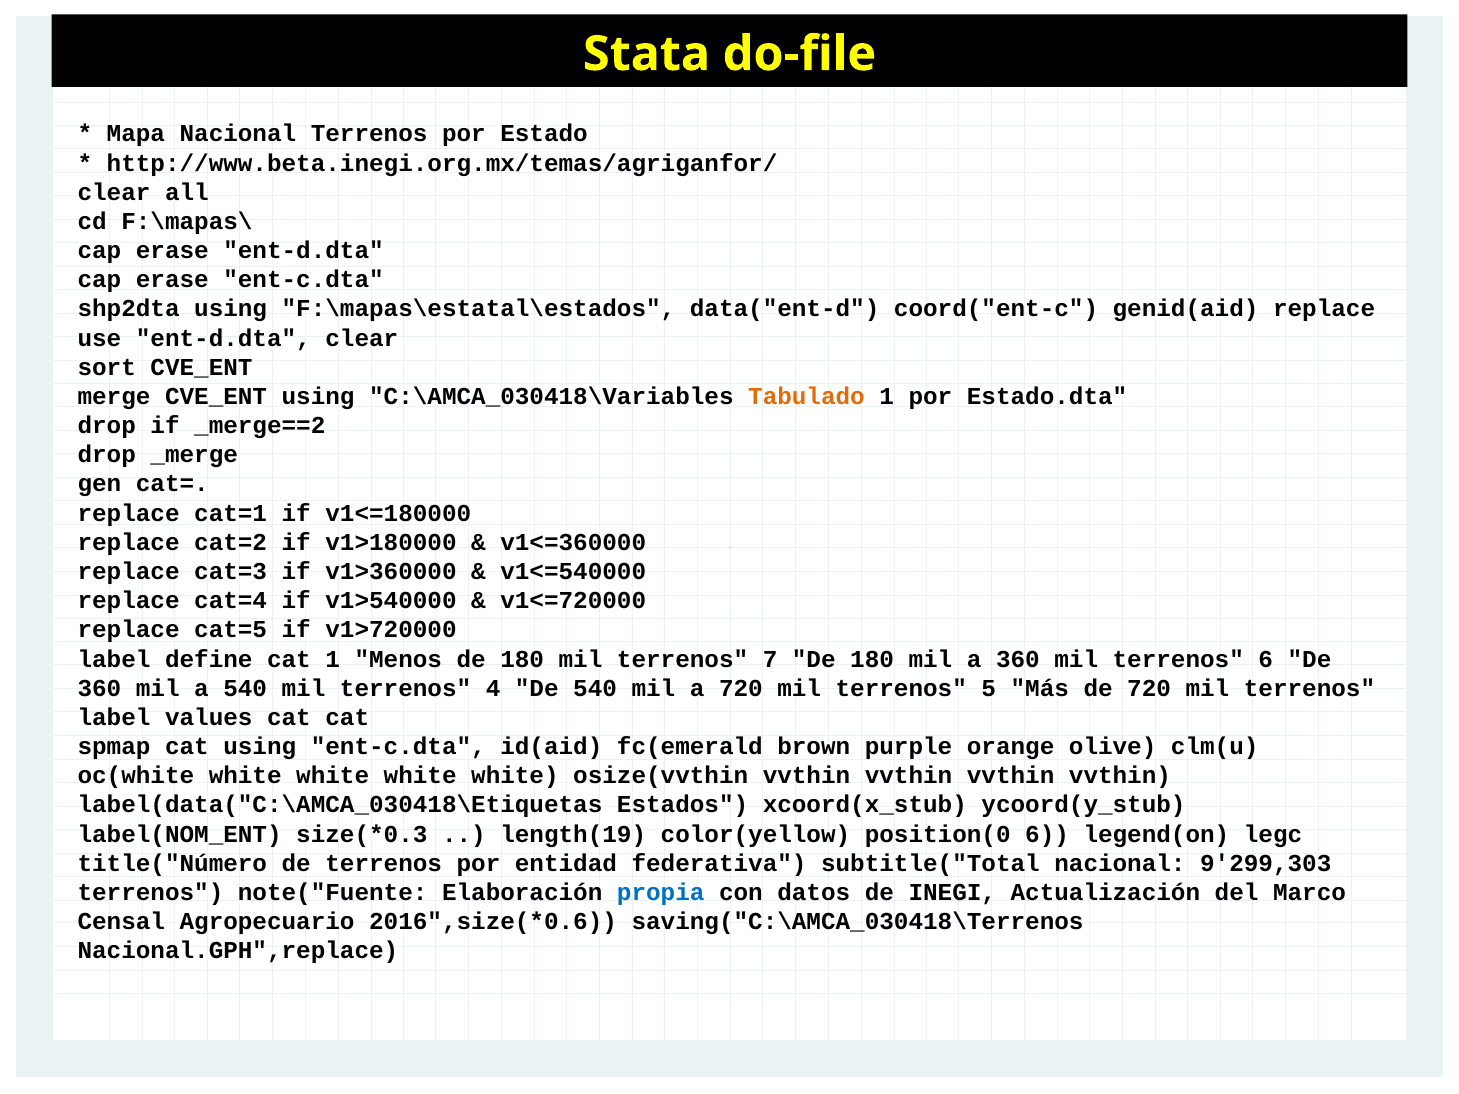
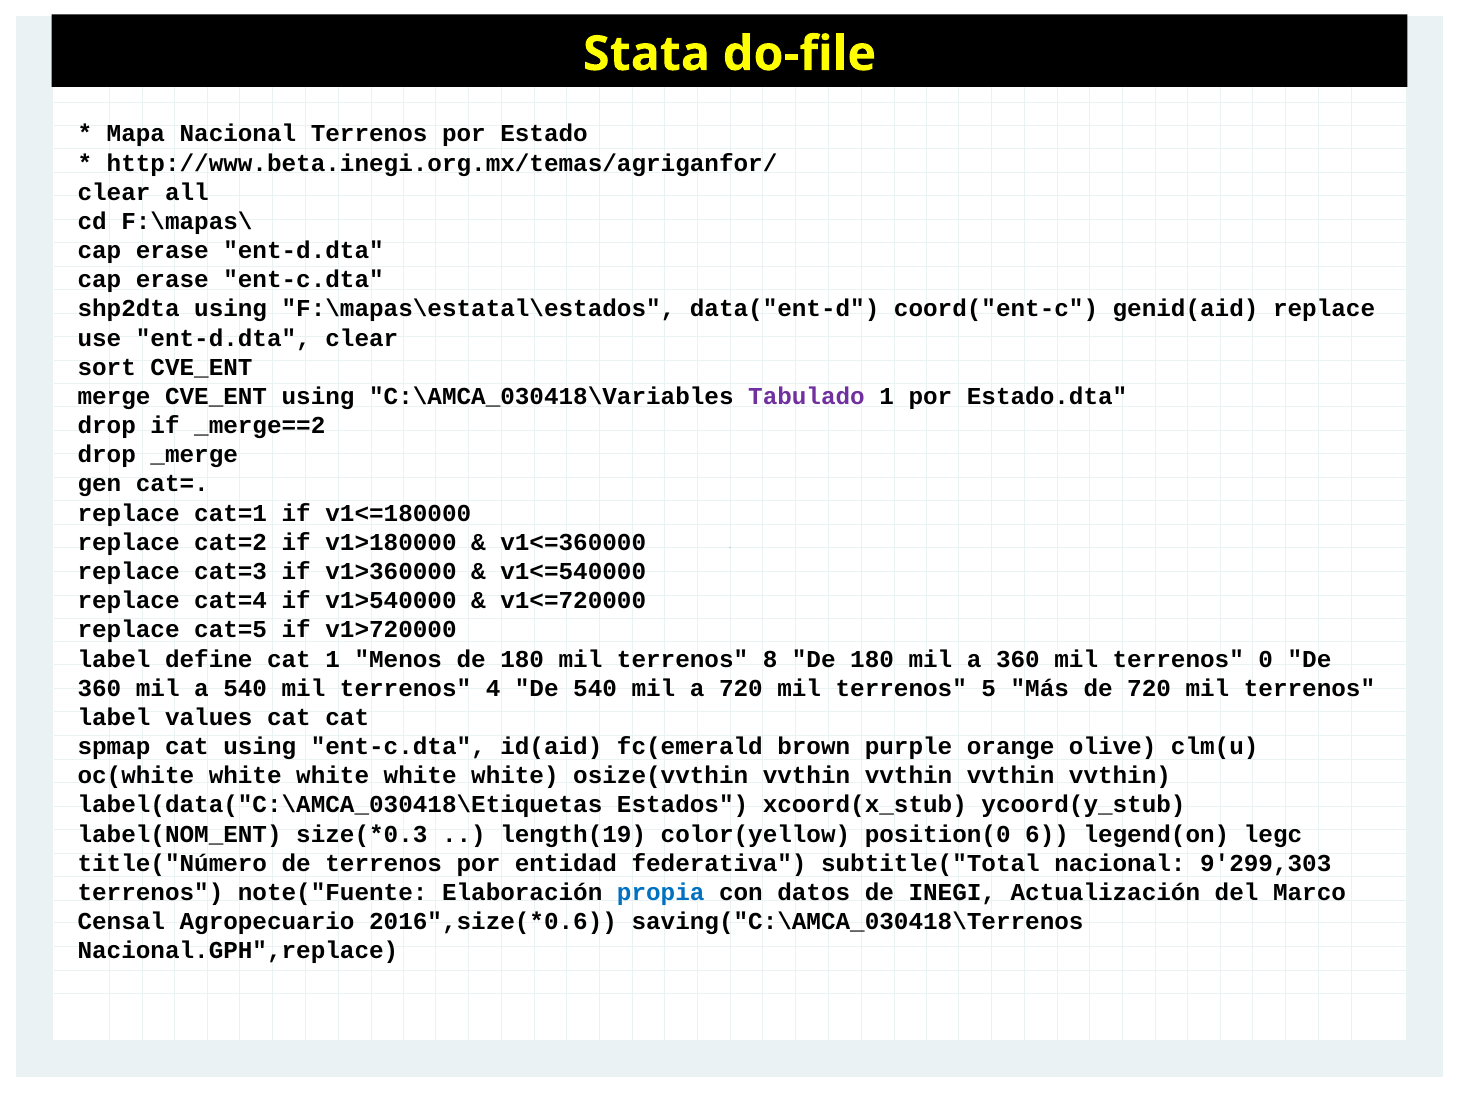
Tabulado colour: orange -> purple
7: 7 -> 8
terrenos 6: 6 -> 0
